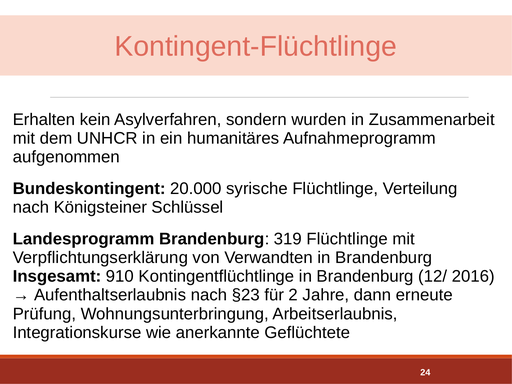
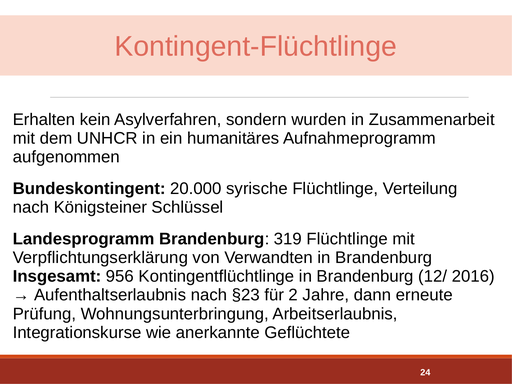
910: 910 -> 956
